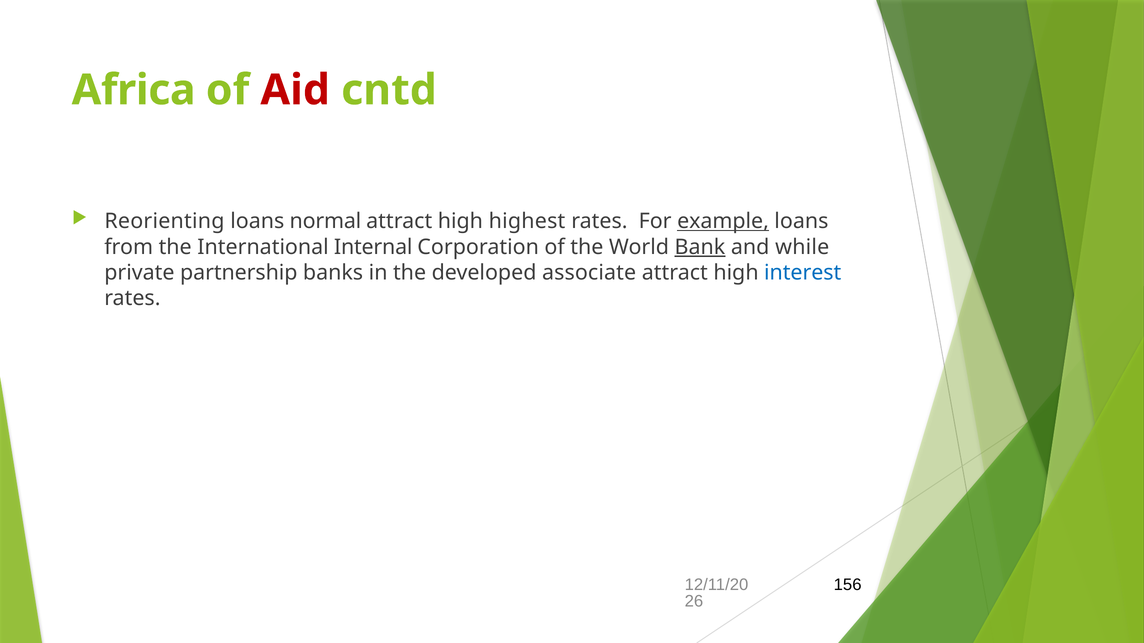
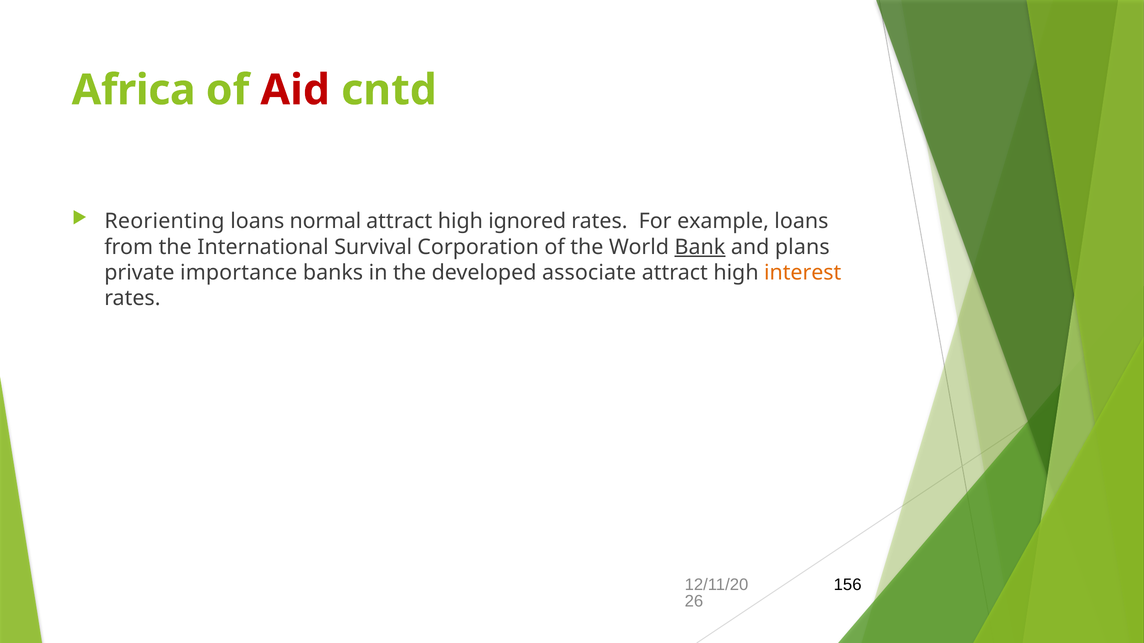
highest: highest -> ignored
example underline: present -> none
Internal: Internal -> Survival
while: while -> plans
partnership: partnership -> importance
interest colour: blue -> orange
